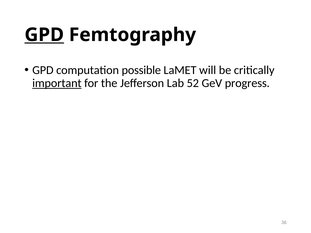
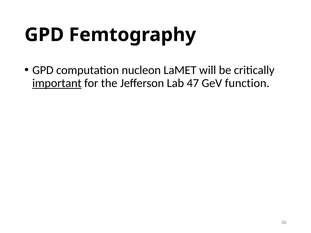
GPD at (44, 35) underline: present -> none
possible: possible -> nucleon
52: 52 -> 47
progress: progress -> function
